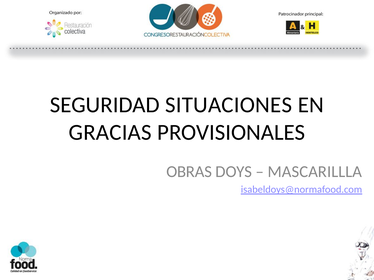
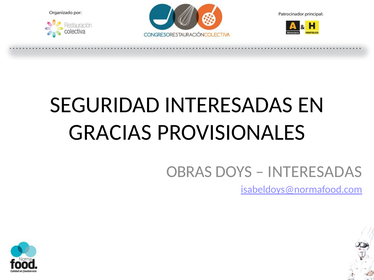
SEGURIDAD SITUACIONES: SITUACIONES -> INTERESADAS
MASCARILLLA at (315, 172): MASCARILLLA -> INTERESADAS
